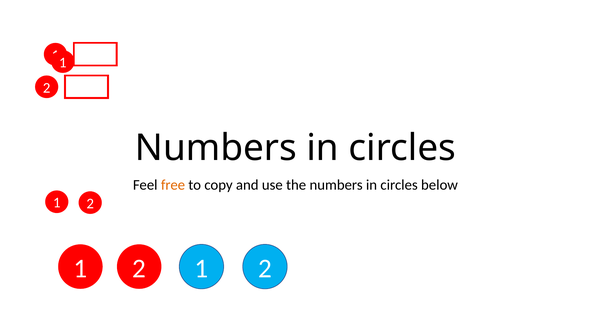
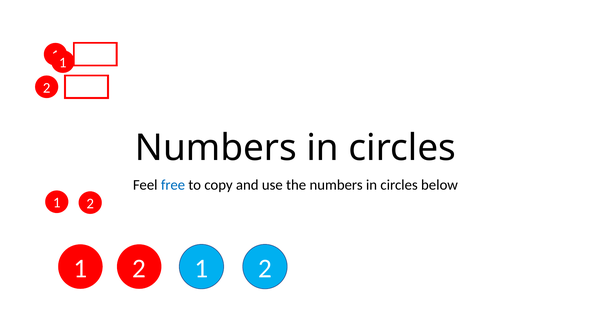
free colour: orange -> blue
